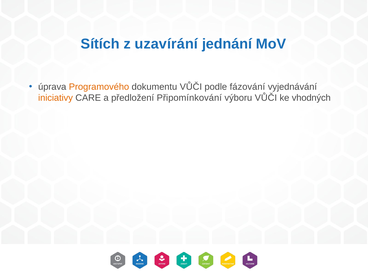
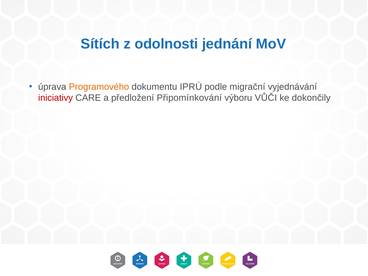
uzavírání: uzavírání -> odolnosti
dokumentu VŮČI: VŮČI -> IPRÚ
fázování: fázování -> migrační
iniciativy colour: orange -> red
vhodných: vhodných -> dokončily
